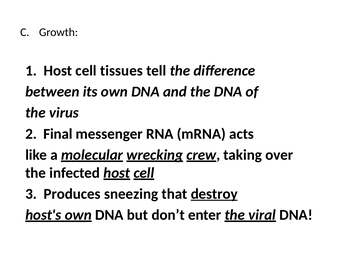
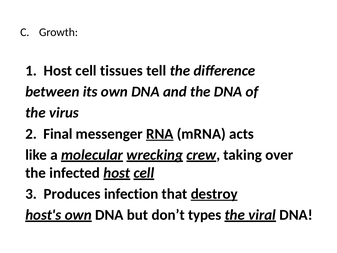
RNA underline: none -> present
sneezing: sneezing -> infection
enter: enter -> types
